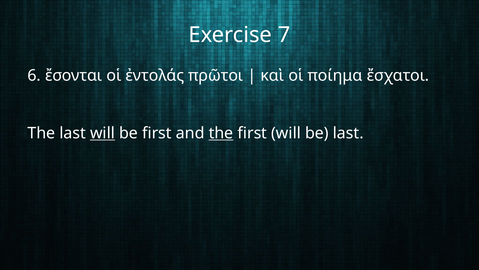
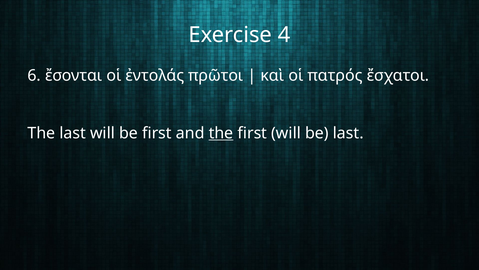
7: 7 -> 4
ποίημα: ποίημα -> πατρός
will at (103, 133) underline: present -> none
